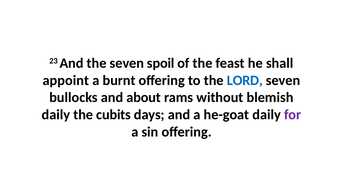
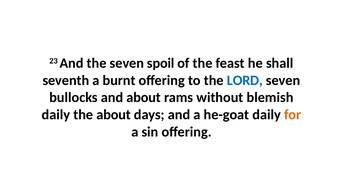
appoint: appoint -> seventh
the cubits: cubits -> about
for colour: purple -> orange
